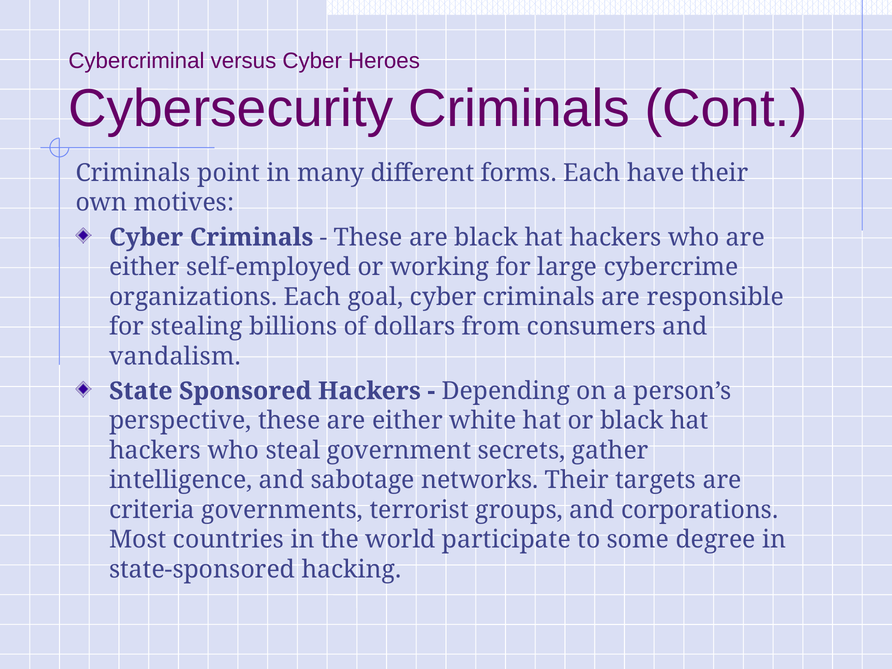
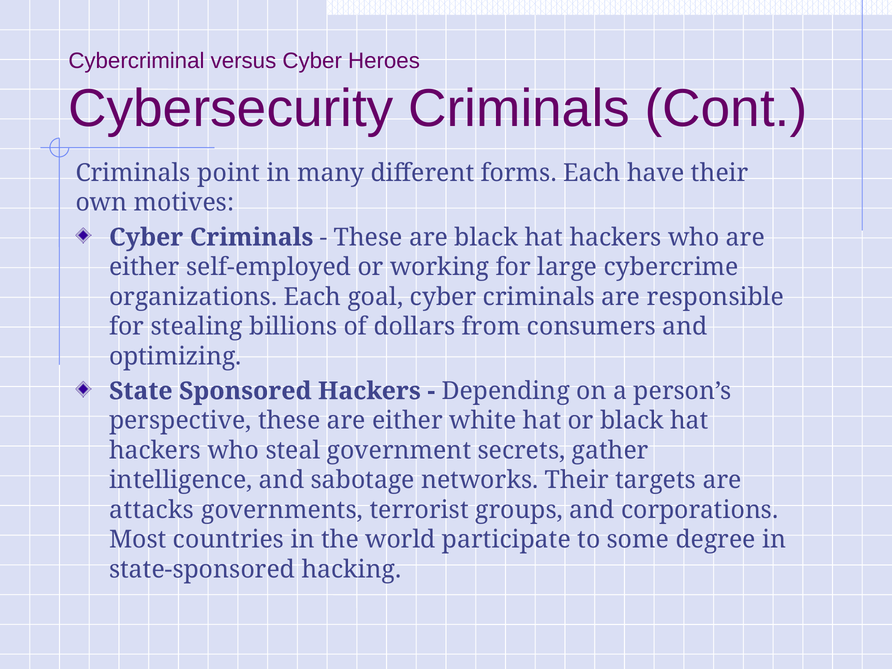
vandalism: vandalism -> optimizing
criteria: criteria -> attacks
